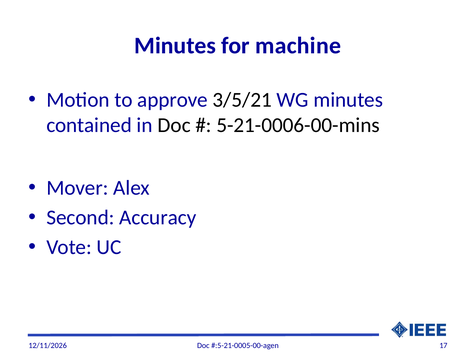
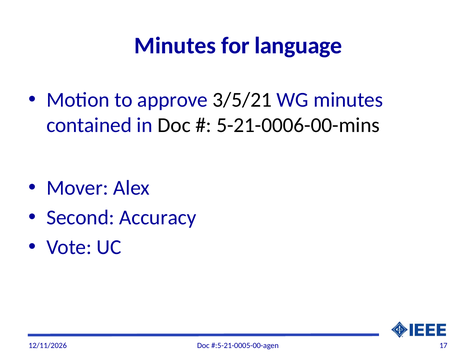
machine: machine -> language
